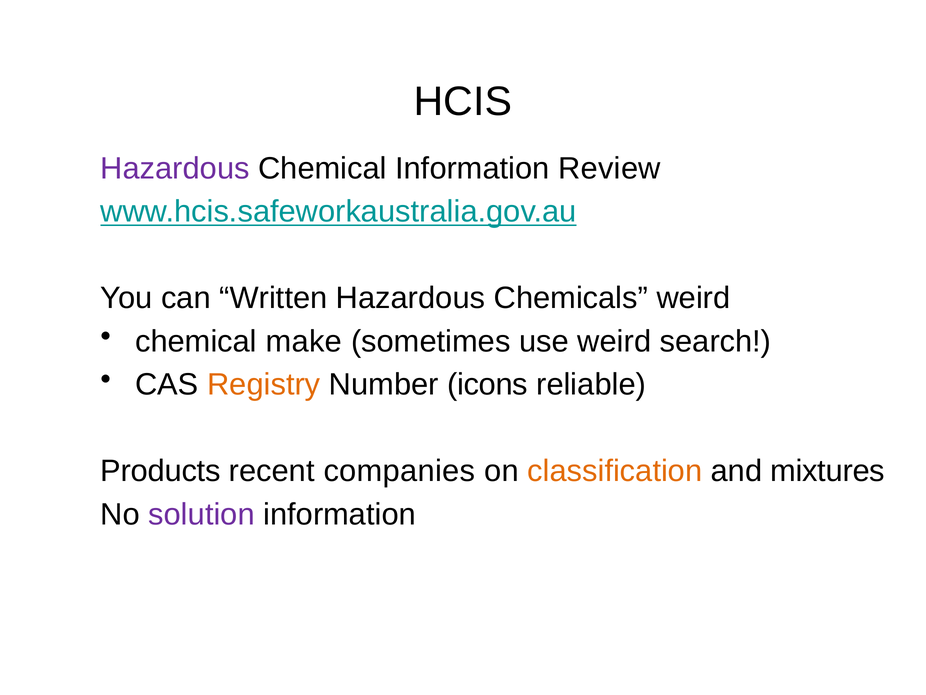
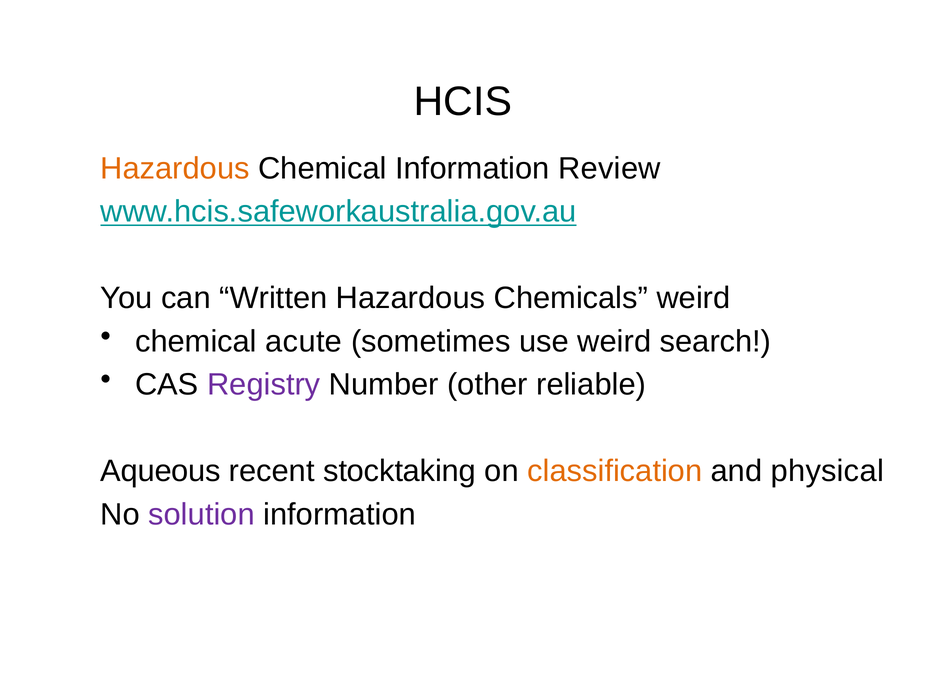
Hazardous at (175, 168) colour: purple -> orange
make: make -> acute
Registry colour: orange -> purple
icons: icons -> other
Products: Products -> Aqueous
companies: companies -> stocktaking
mixtures: mixtures -> physical
